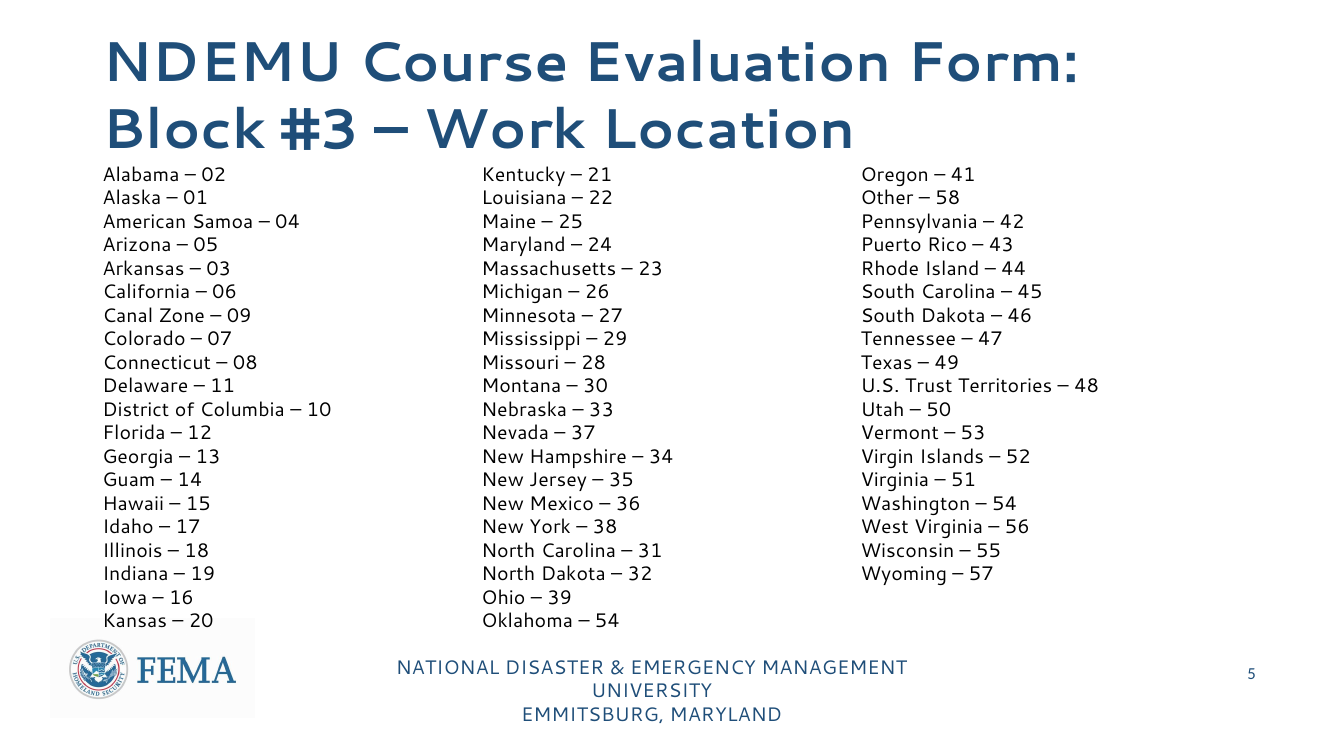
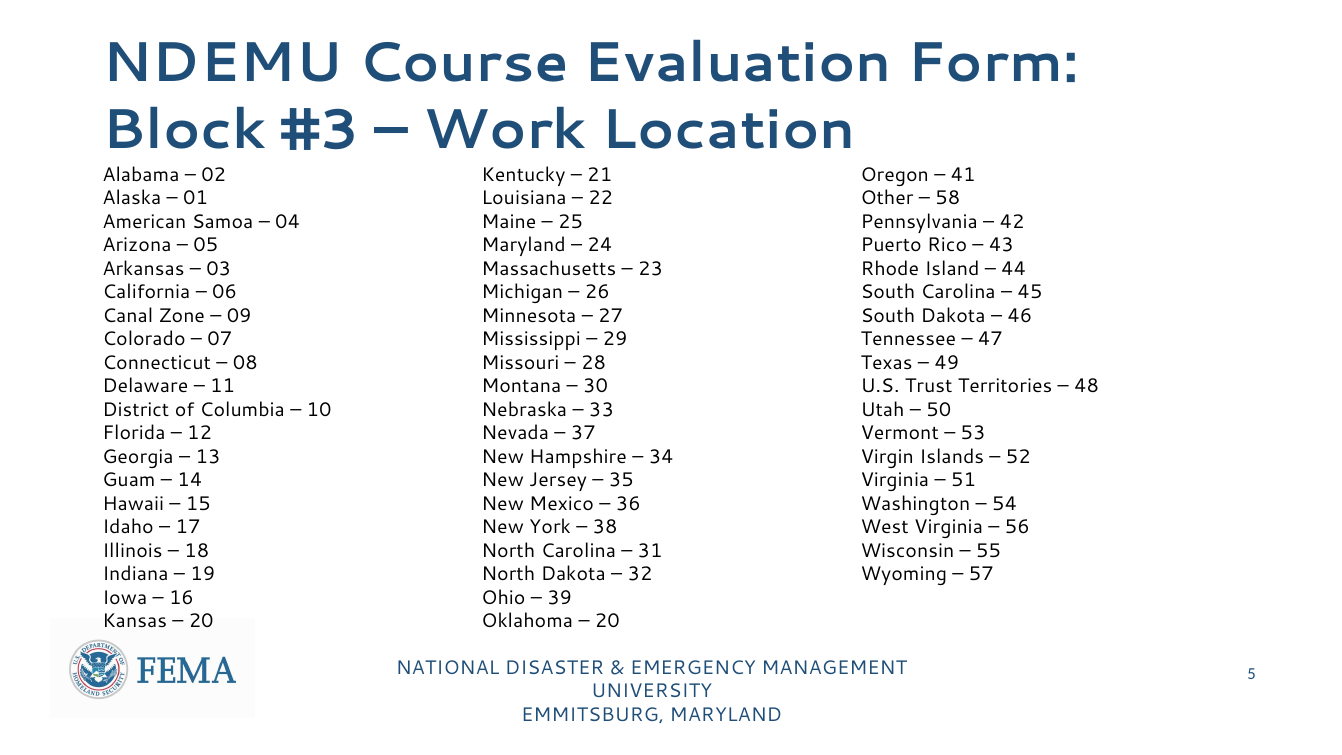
54 at (607, 621): 54 -> 20
